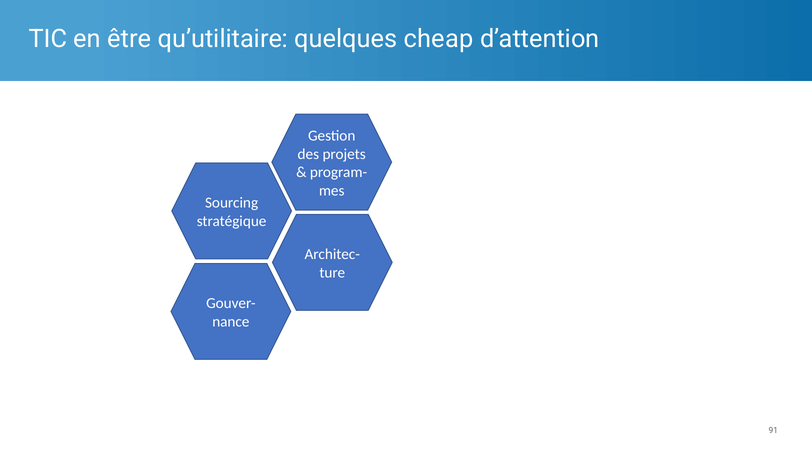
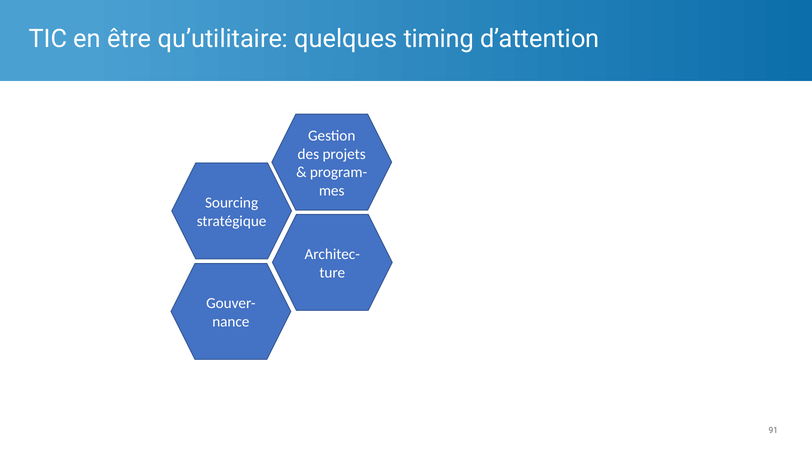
cheap: cheap -> timing
